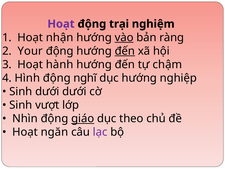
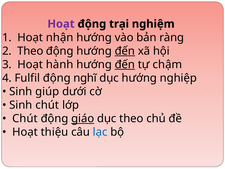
vào underline: present -> none
2 Your: Your -> Theo
đến at (125, 64) underline: none -> present
Hình: Hình -> Fulfil
Sinh dưới: dưới -> giúp
Sinh vượt: vượt -> chút
Nhìn at (25, 118): Nhìn -> Chút
ngăn: ngăn -> thiệu
lạc colour: purple -> blue
